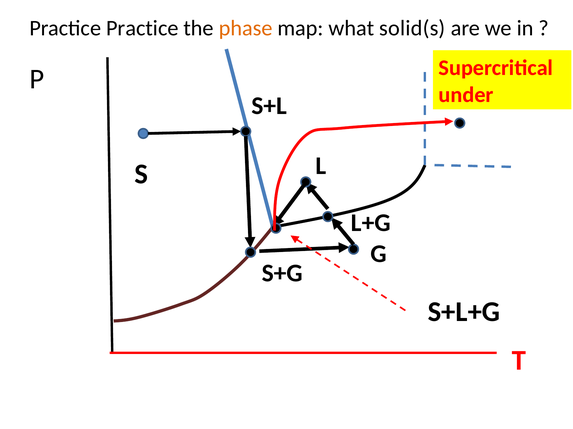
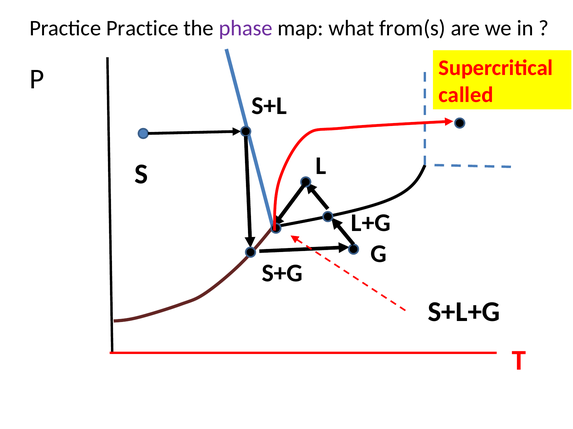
phase colour: orange -> purple
solid(s: solid(s -> from(s
under: under -> called
